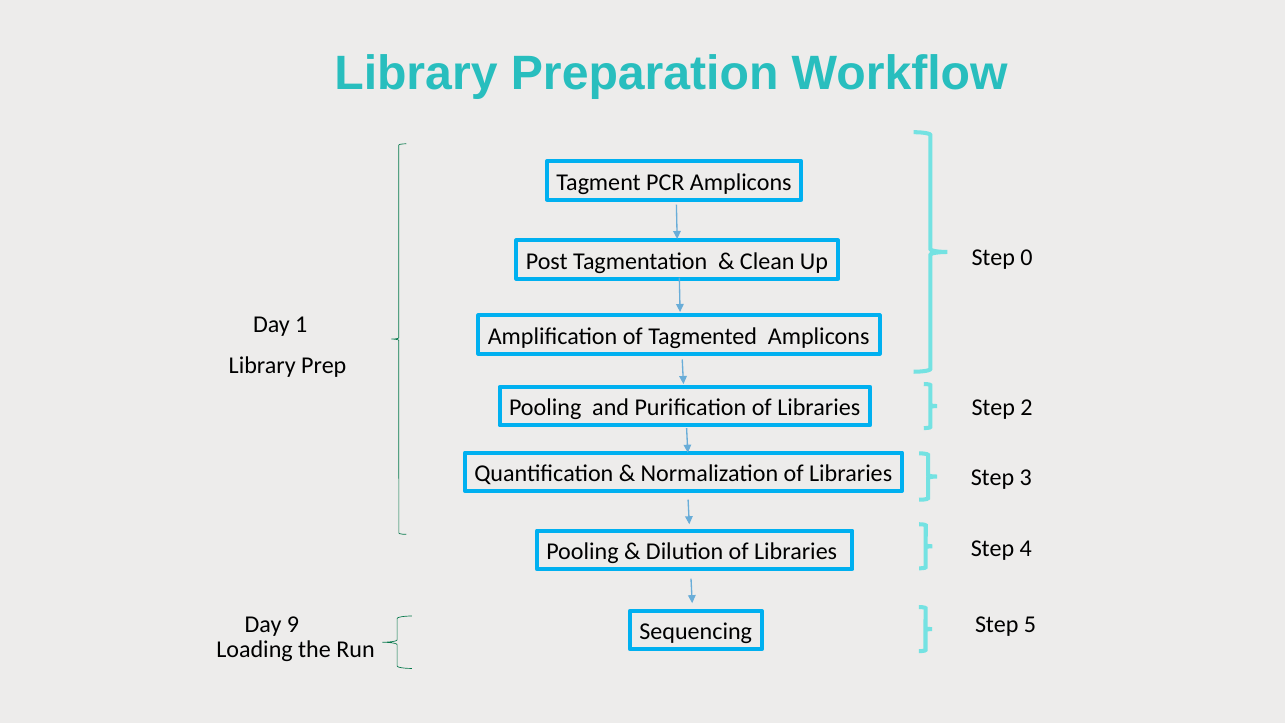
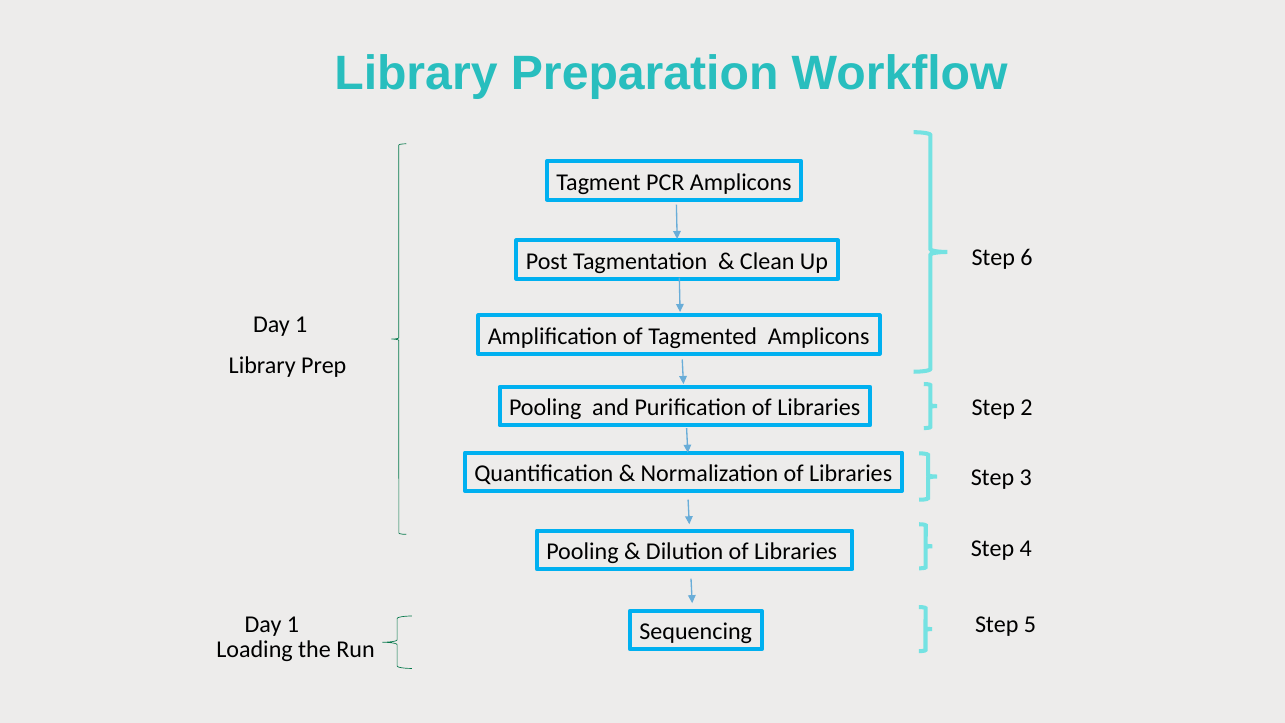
0: 0 -> 6
9 at (293, 624): 9 -> 1
